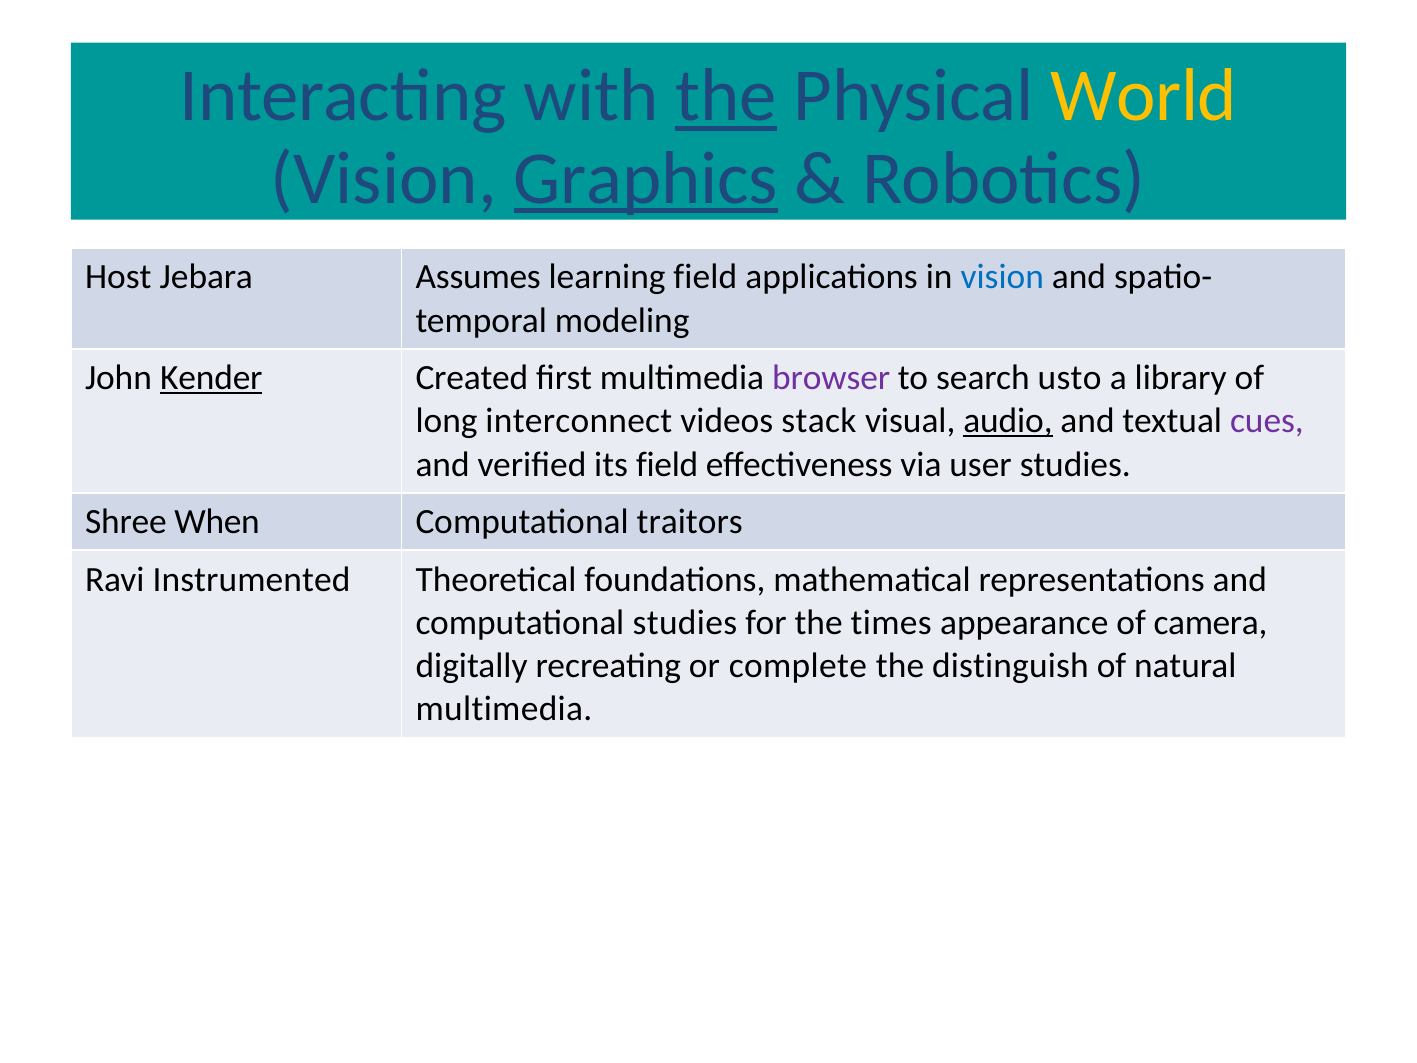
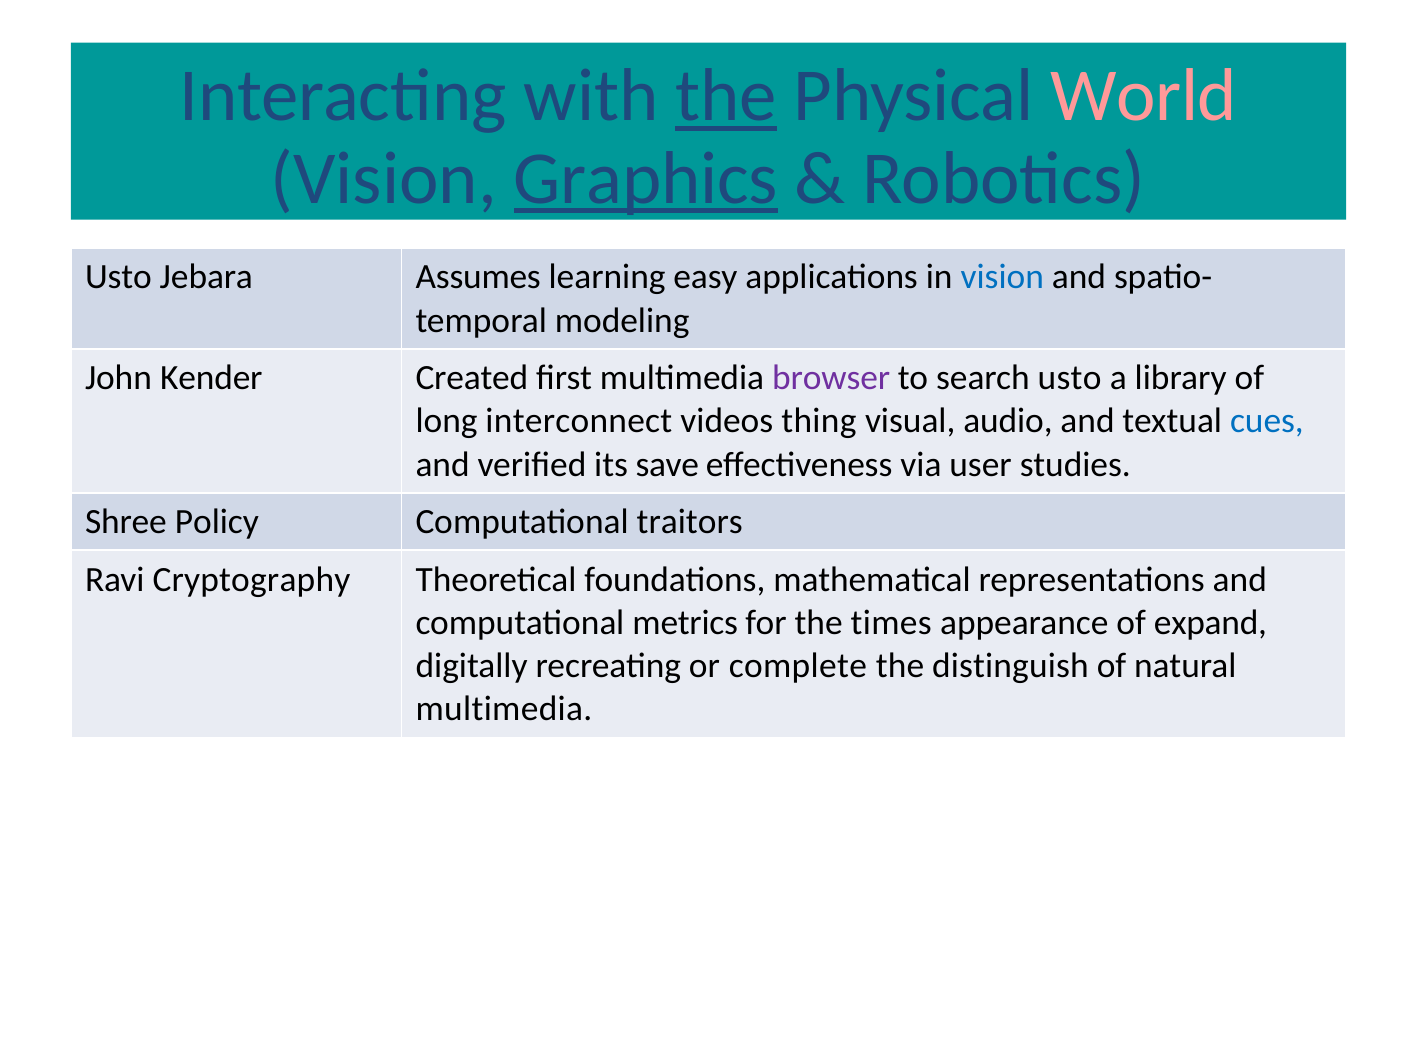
World colour: yellow -> pink
Host at (118, 277): Host -> Usto
learning field: field -> easy
Kender underline: present -> none
stack: stack -> thing
audio underline: present -> none
cues colour: purple -> blue
its field: field -> save
When: When -> Policy
Instrumented: Instrumented -> Cryptography
computational studies: studies -> metrics
camera: camera -> expand
